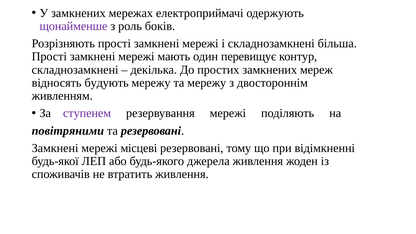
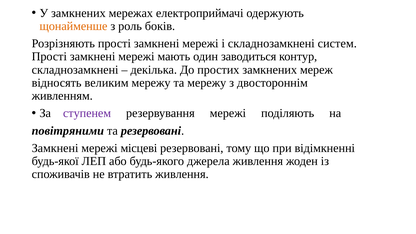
щонайменше colour: purple -> orange
більша: більша -> систем
перевищує: перевищує -> заводиться
будують: будують -> великим
